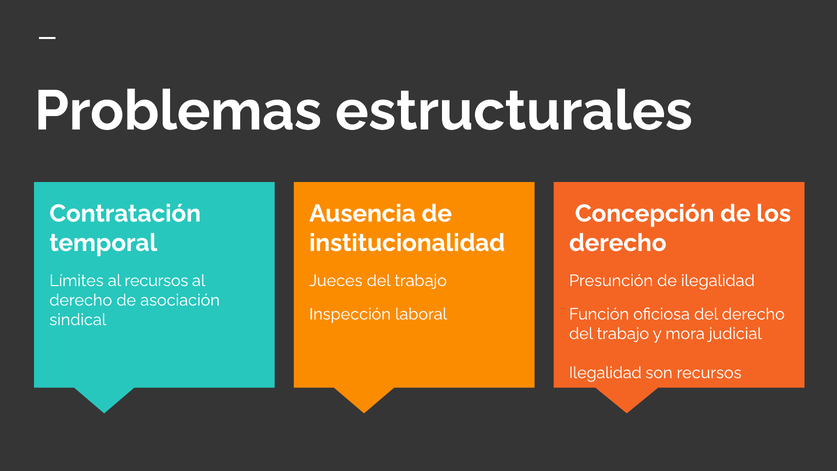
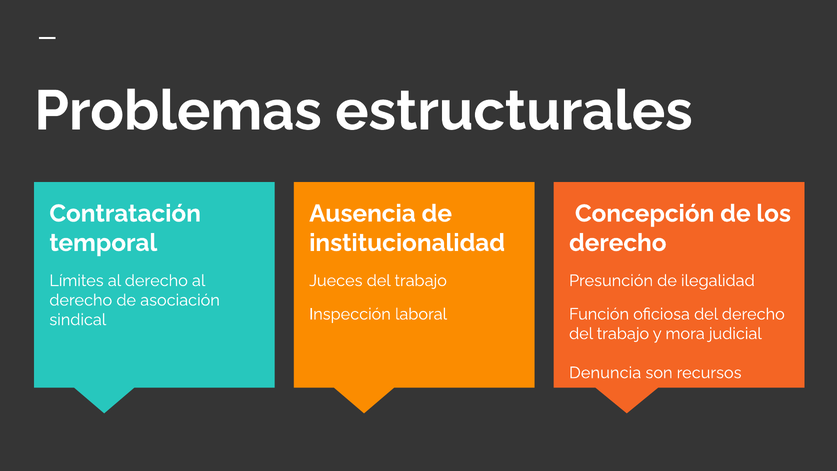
Límites al recursos: recursos -> derecho
Ilegalidad at (605, 373): Ilegalidad -> Denuncia
